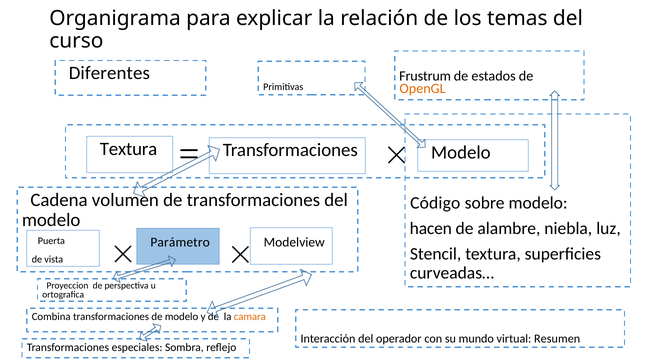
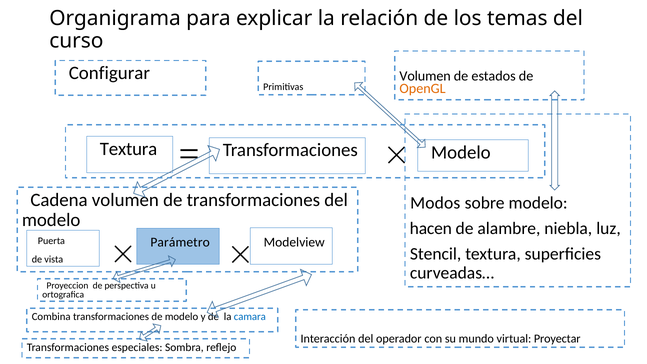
Diferentes: Diferentes -> Configurar
Frustrum at (425, 76): Frustrum -> Volumen
Código: Código -> Modos
camara colour: orange -> blue
Resumen: Resumen -> Proyectar
